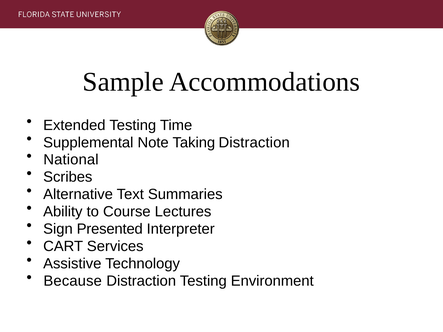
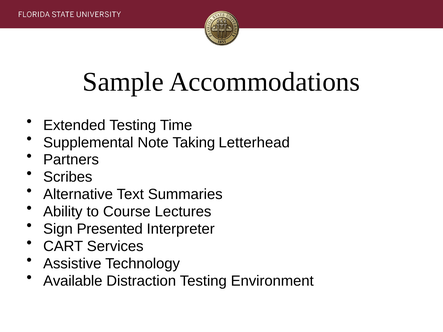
Taking Distraction: Distraction -> Letterhead
National: National -> Partners
Because: Because -> Available
